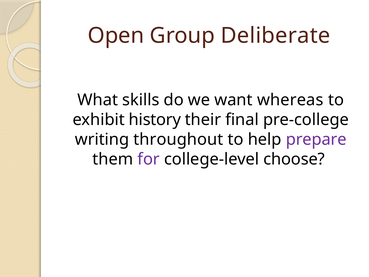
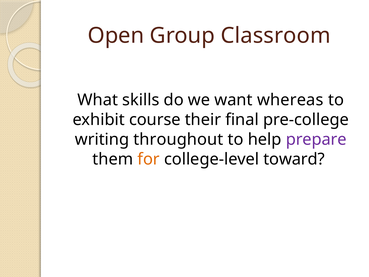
Deliberate: Deliberate -> Classroom
history: history -> course
for colour: purple -> orange
choose: choose -> toward
